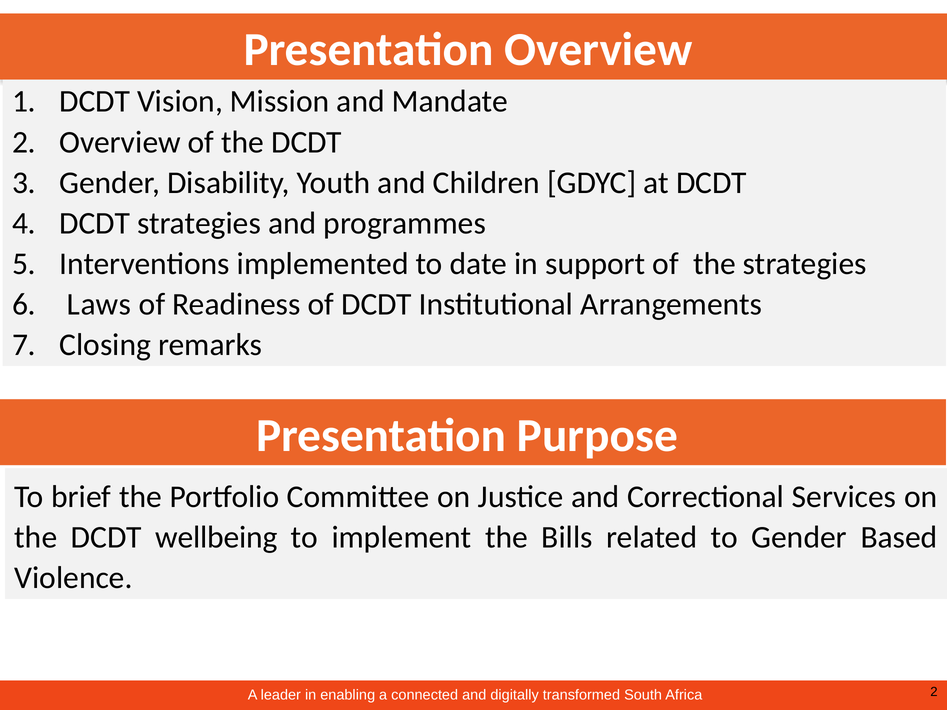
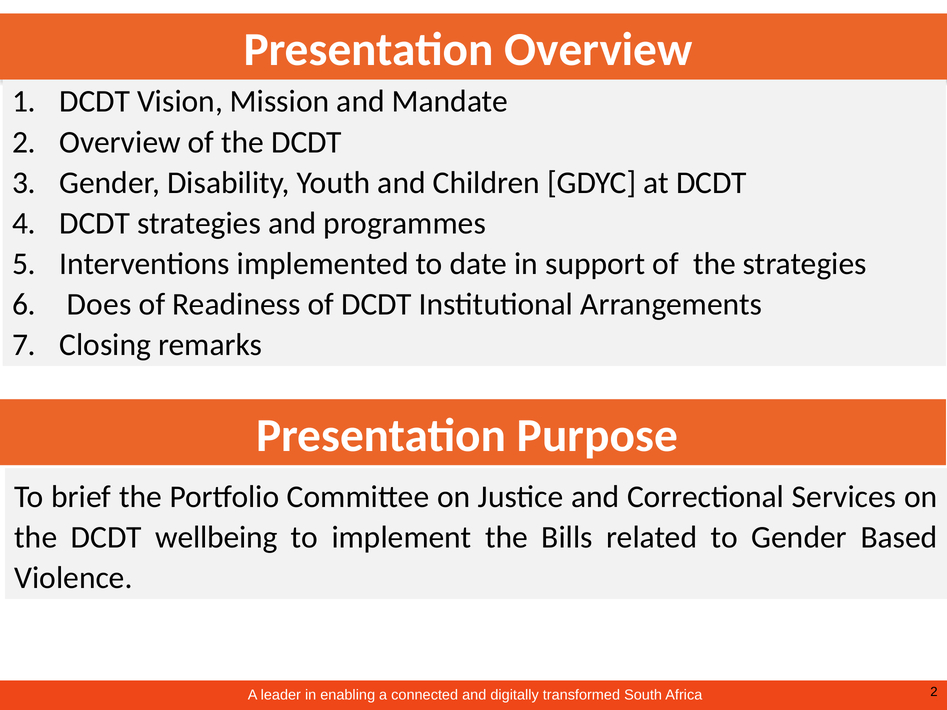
Laws: Laws -> Does
